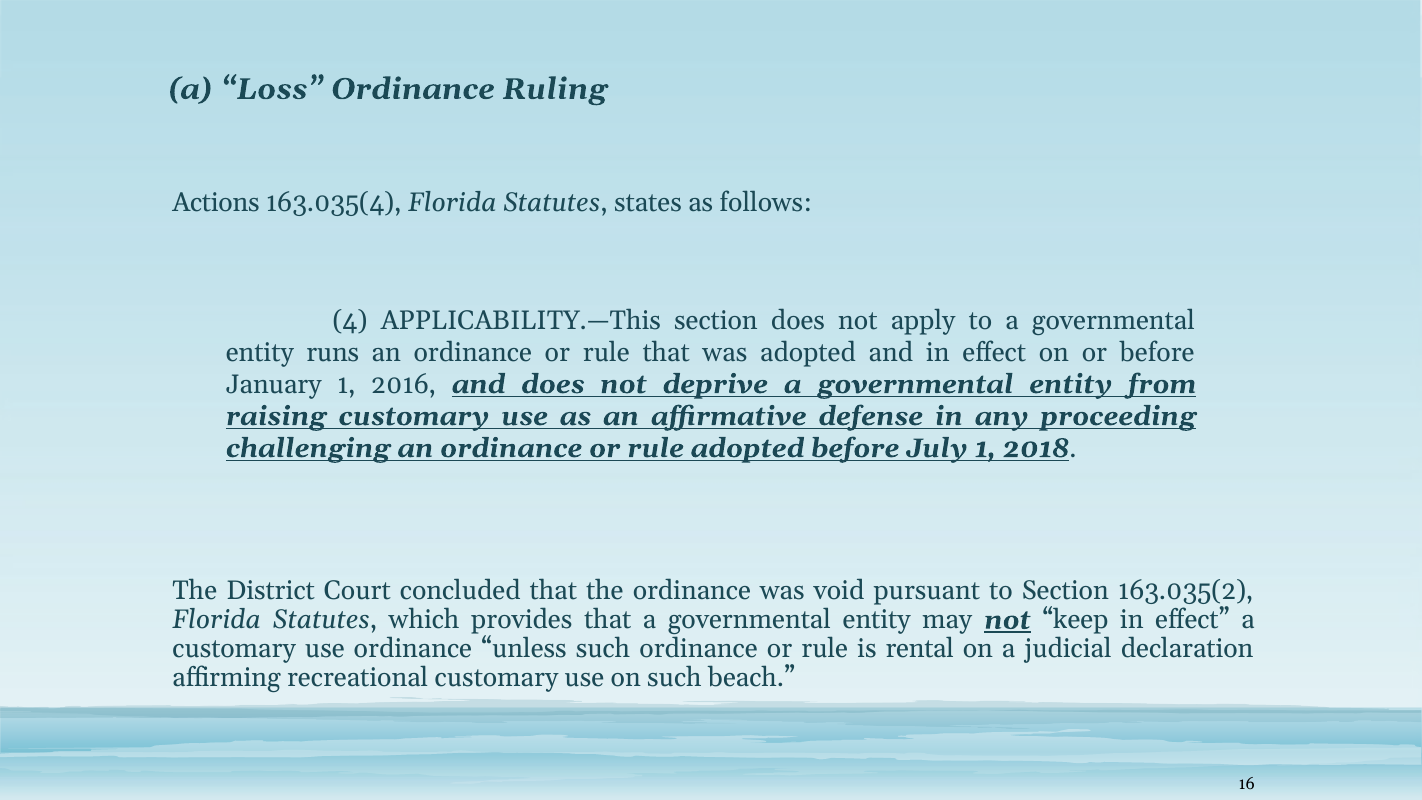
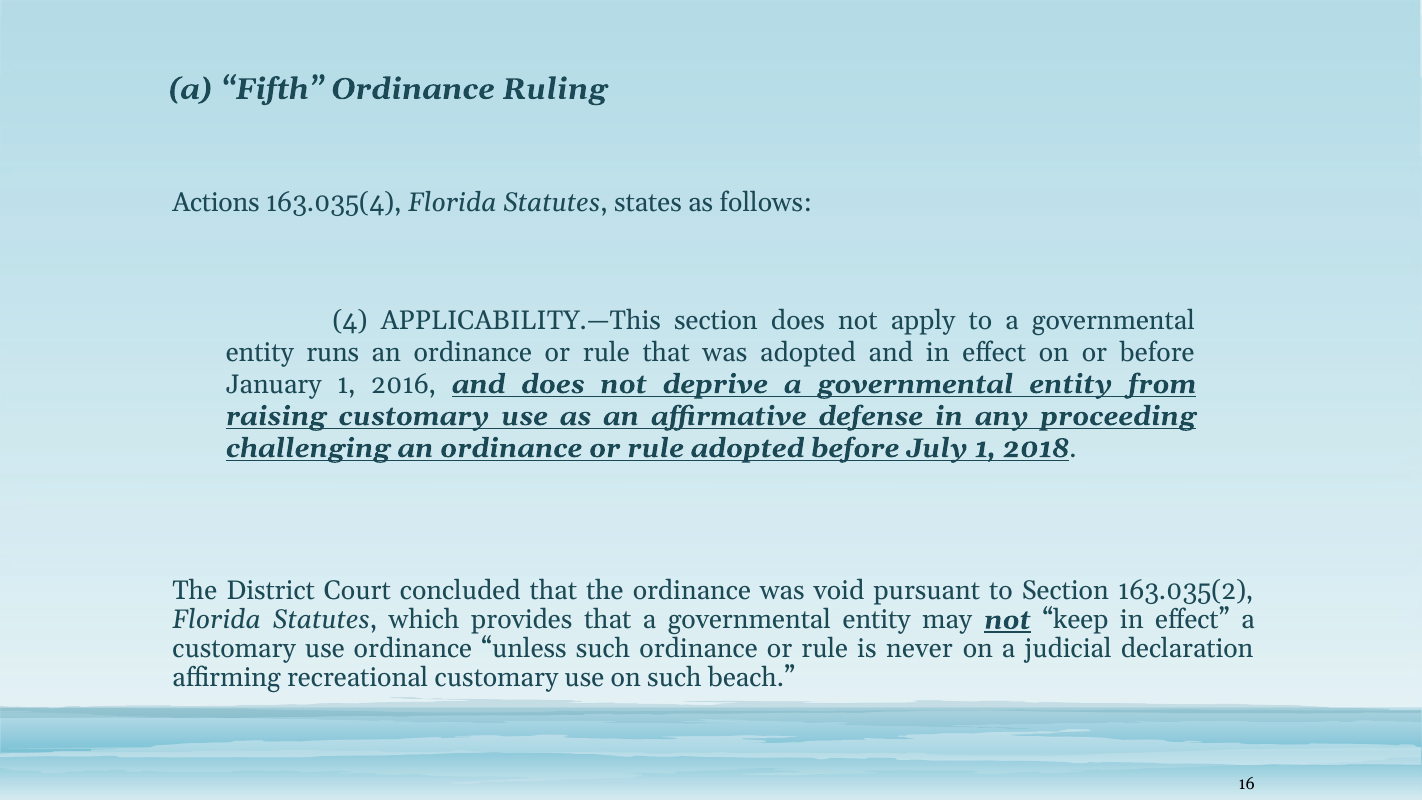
Loss: Loss -> Fifth
rental: rental -> never
